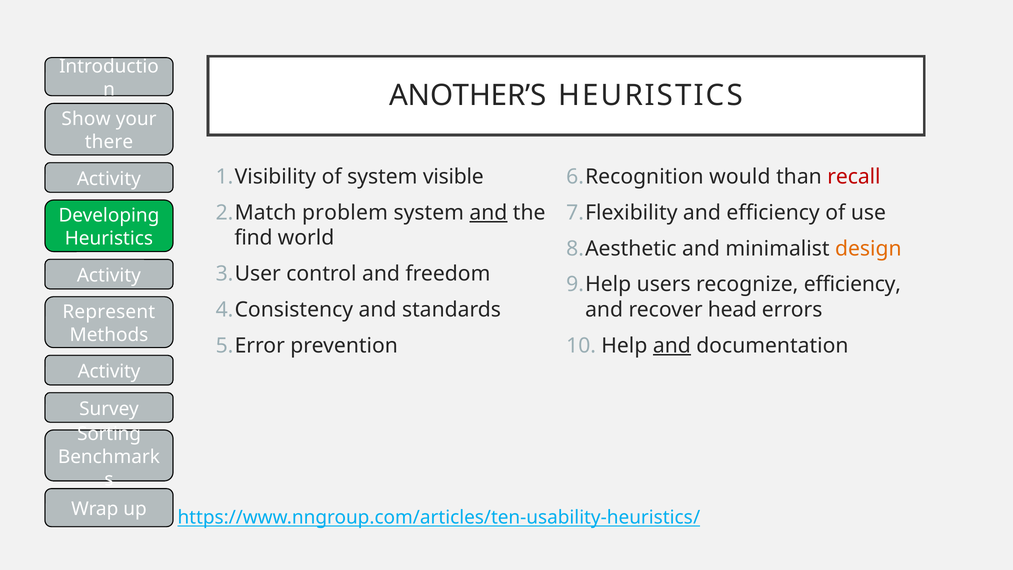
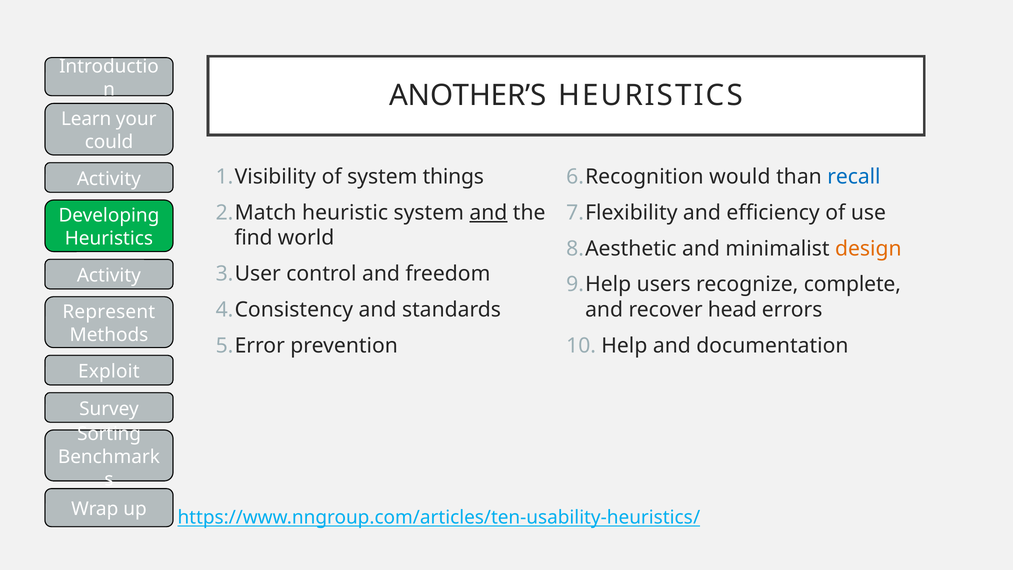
Show: Show -> Learn
there: there -> could
visible: visible -> things
recall colour: red -> blue
problem: problem -> heuristic
recognize efficiency: efficiency -> complete
and at (672, 346) underline: present -> none
Activity at (109, 371): Activity -> Exploit
